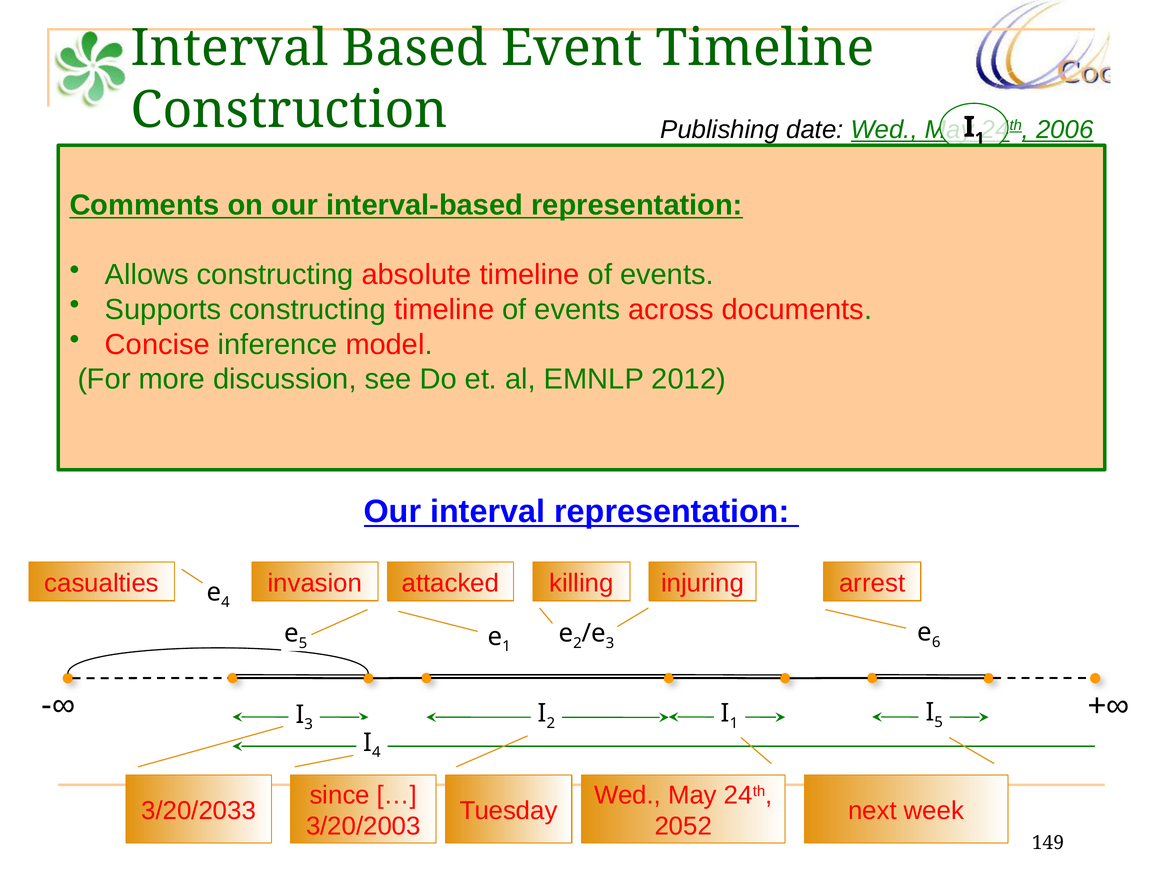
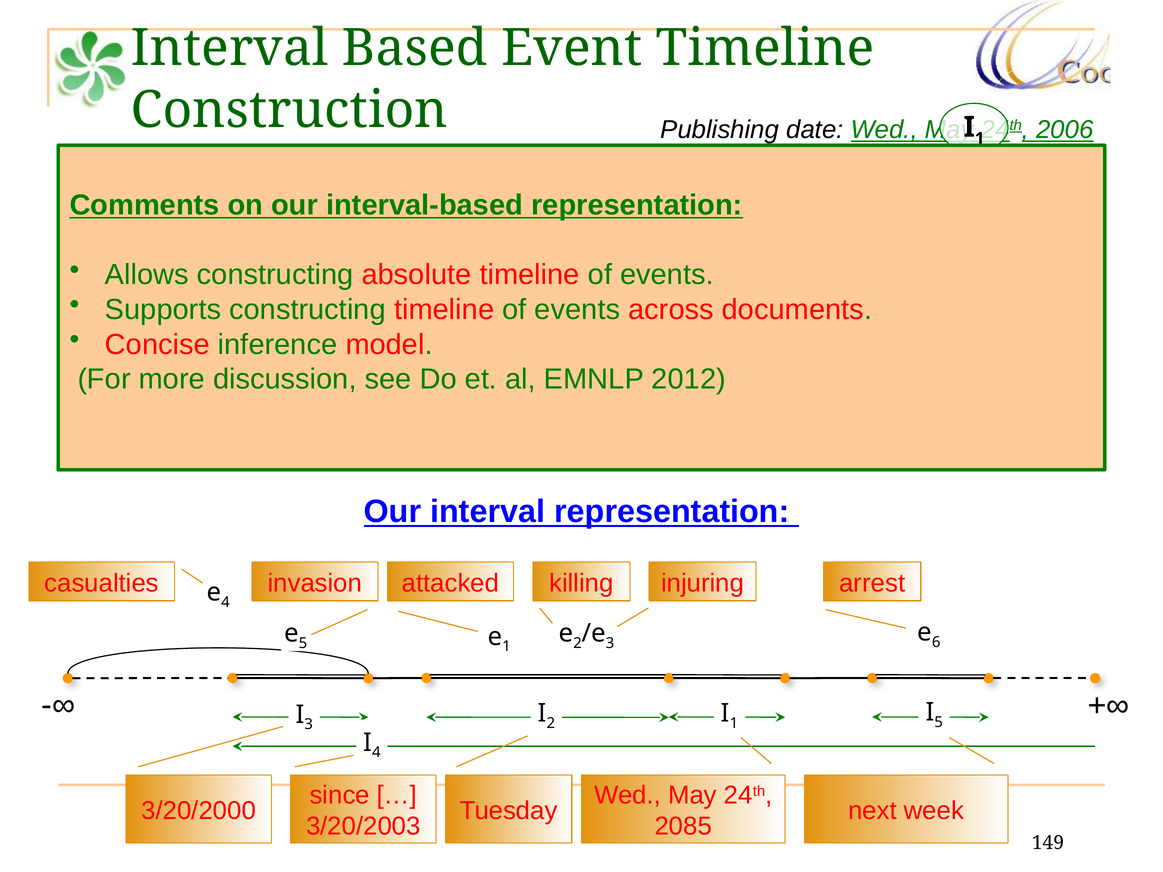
3/20/2033: 3/20/2033 -> 3/20/2000
2052: 2052 -> 2085
